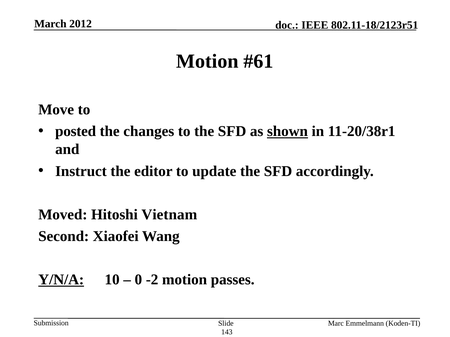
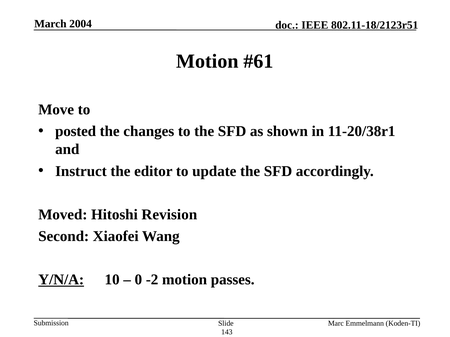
2012: 2012 -> 2004
shown underline: present -> none
Vietnam: Vietnam -> Revision
